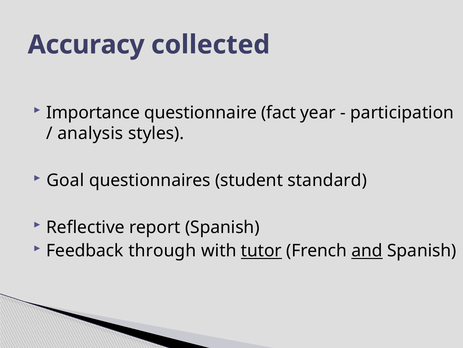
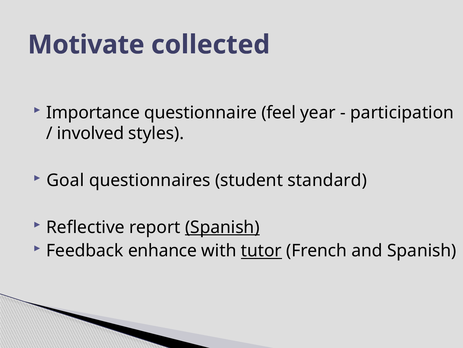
Accuracy: Accuracy -> Motivate
fact: fact -> feel
analysis: analysis -> involved
Spanish at (222, 227) underline: none -> present
through: through -> enhance
and underline: present -> none
